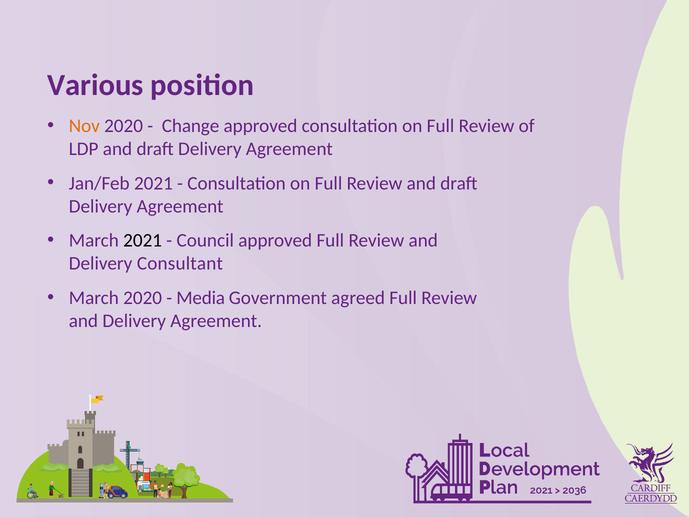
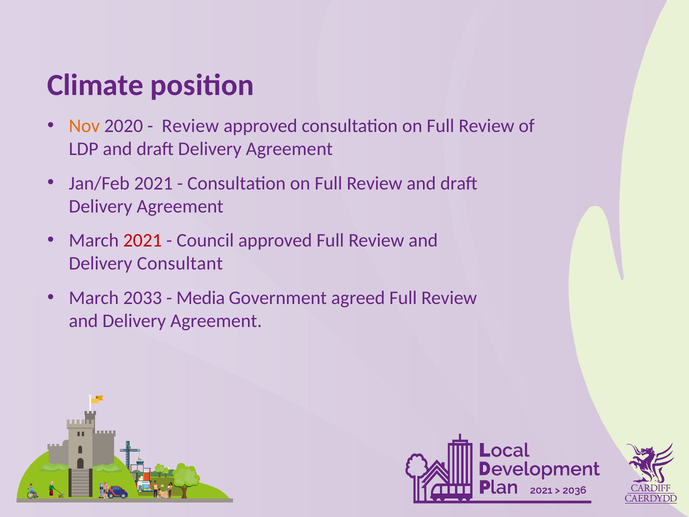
Various: Various -> Climate
Change at (191, 126): Change -> Review
2021 at (143, 241) colour: black -> red
March 2020: 2020 -> 2033
